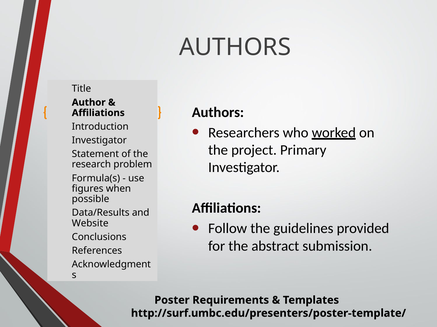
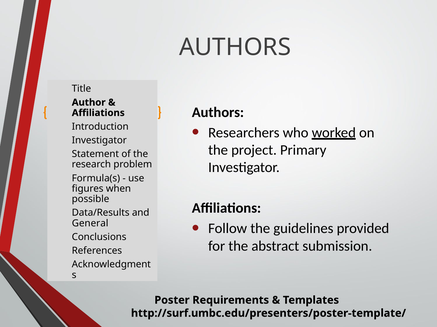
Website: Website -> General
